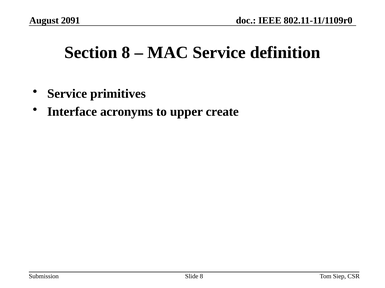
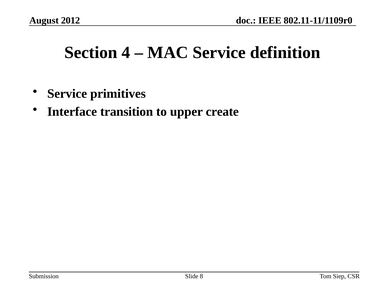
2091: 2091 -> 2012
Section 8: 8 -> 4
acronyms: acronyms -> transition
